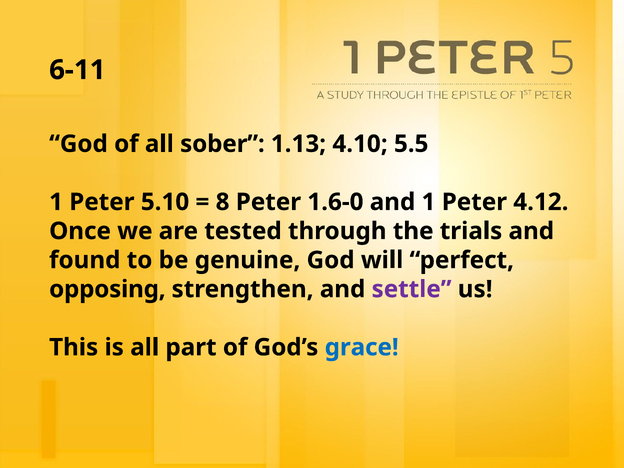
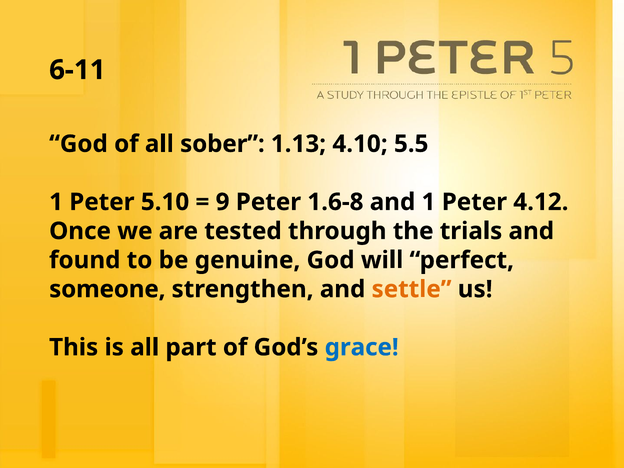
8: 8 -> 9
1.6-0: 1.6-0 -> 1.6-8
opposing: opposing -> someone
settle colour: purple -> orange
